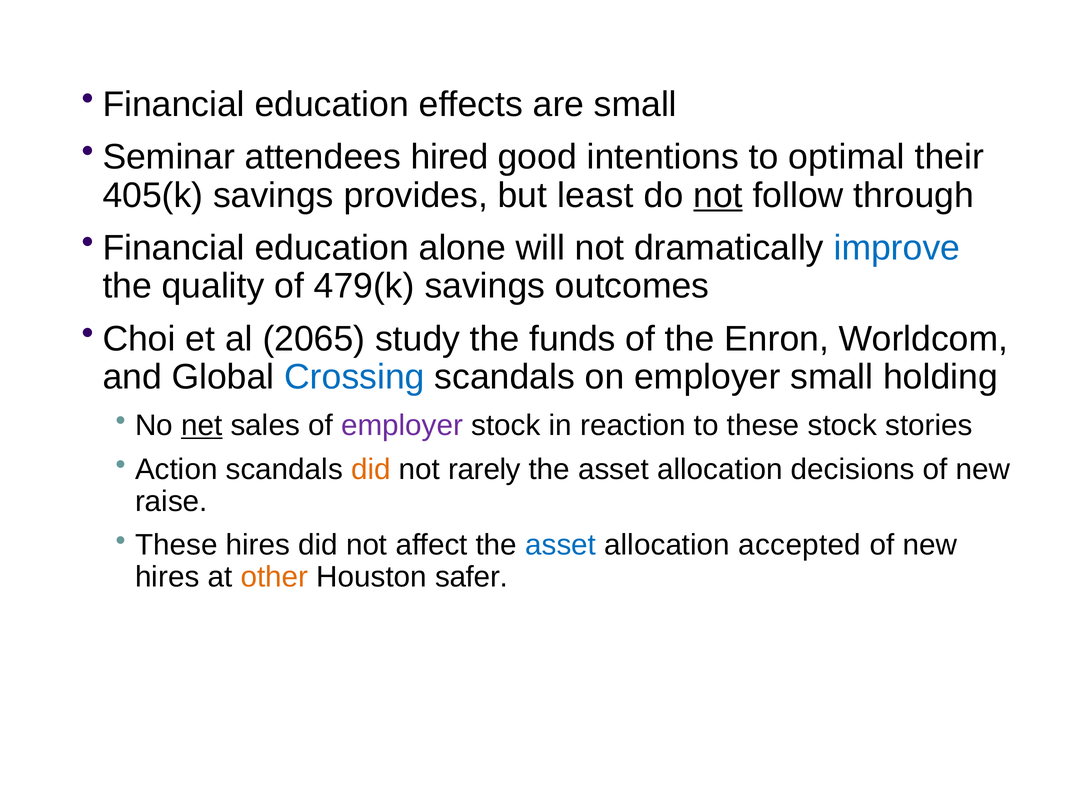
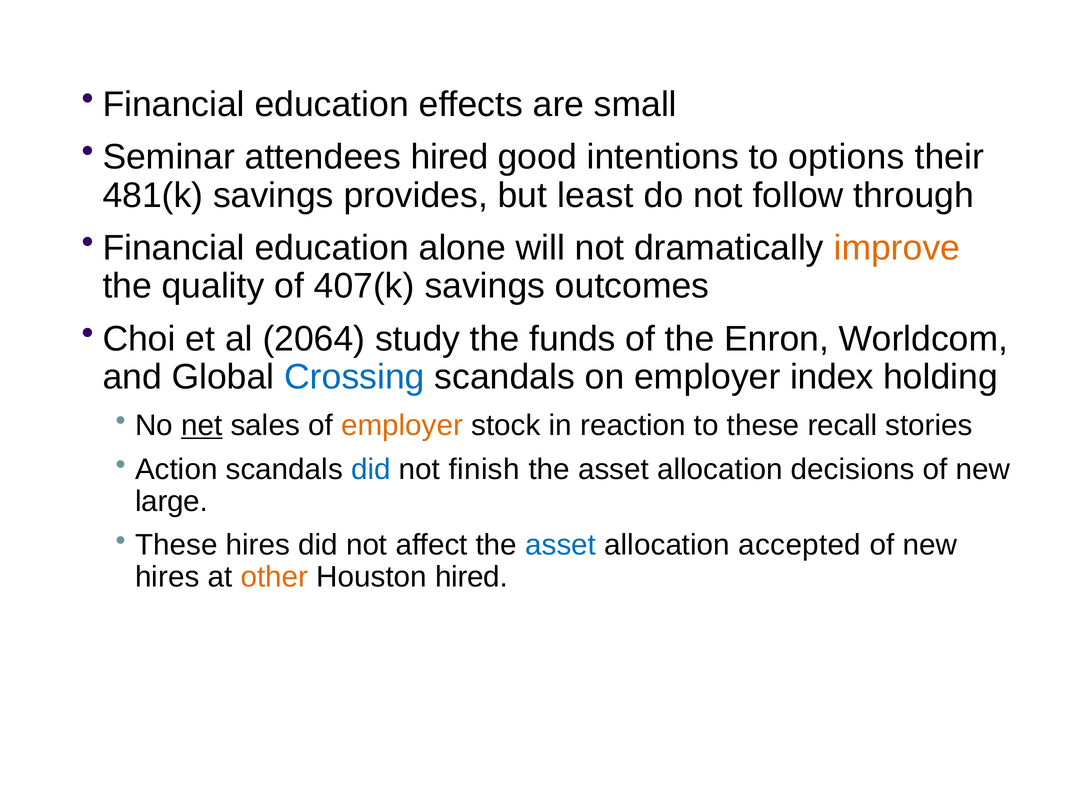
optimal: optimal -> options
405(k: 405(k -> 481(k
not at (718, 195) underline: present -> none
improve colour: blue -> orange
479(k: 479(k -> 407(k
2065: 2065 -> 2064
employer small: small -> index
employer at (402, 426) colour: purple -> orange
these stock: stock -> recall
did at (371, 469) colour: orange -> blue
rarely: rarely -> finish
raise: raise -> large
Houston safer: safer -> hired
